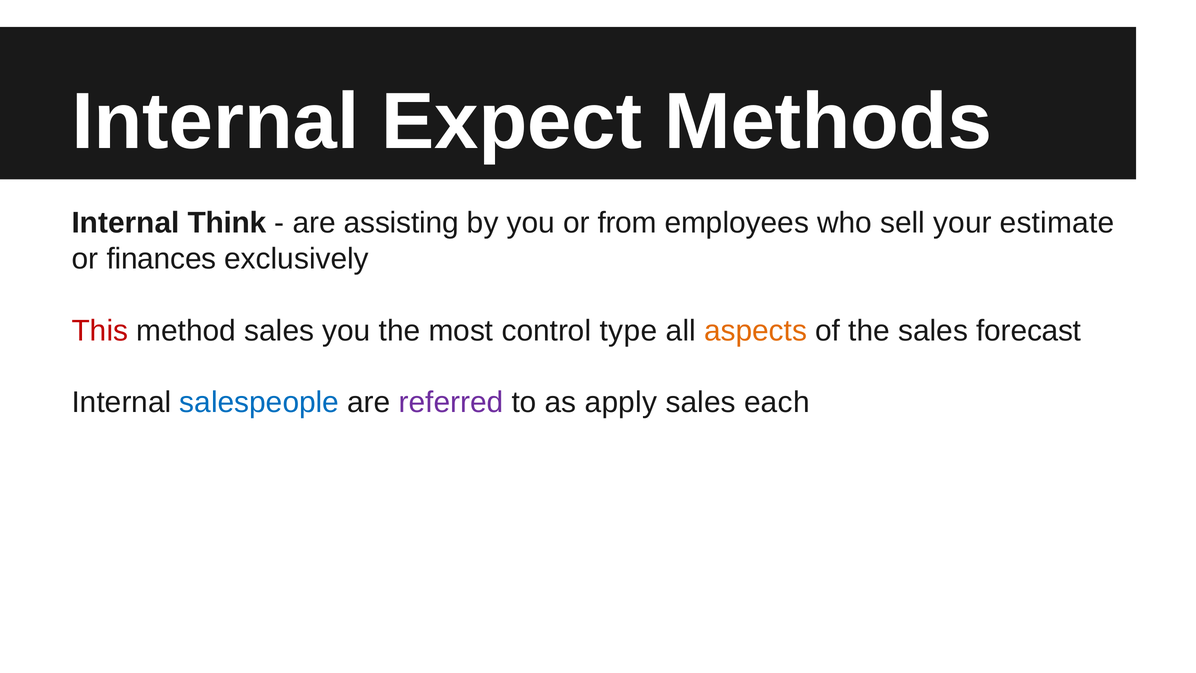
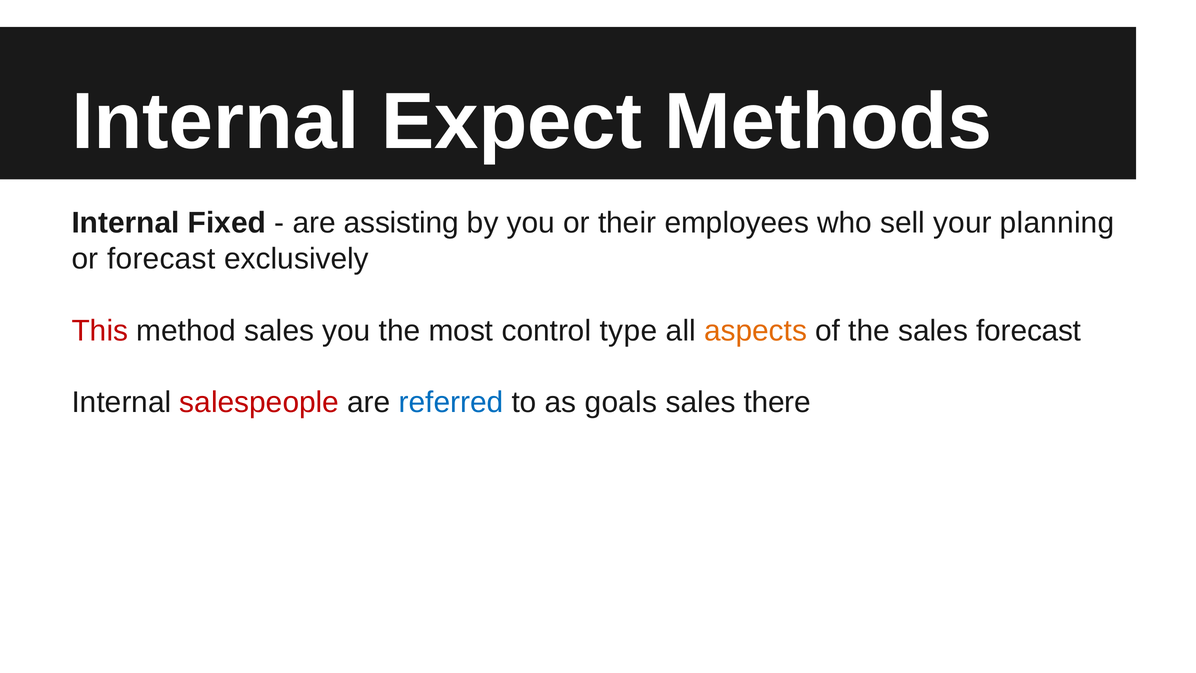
Think: Think -> Fixed
from: from -> their
estimate: estimate -> planning
or finances: finances -> forecast
salespeople colour: blue -> red
referred colour: purple -> blue
apply: apply -> goals
each: each -> there
